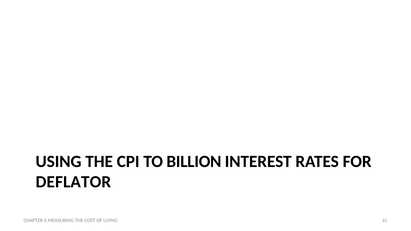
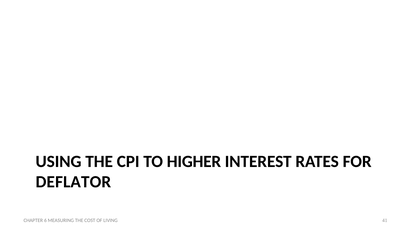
BILLION: BILLION -> HIGHER
